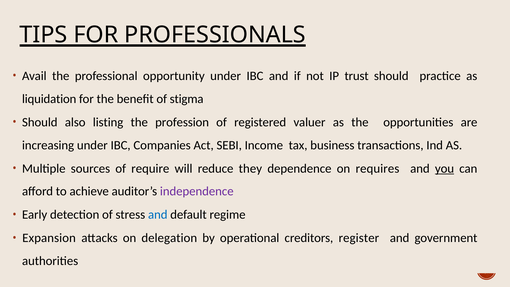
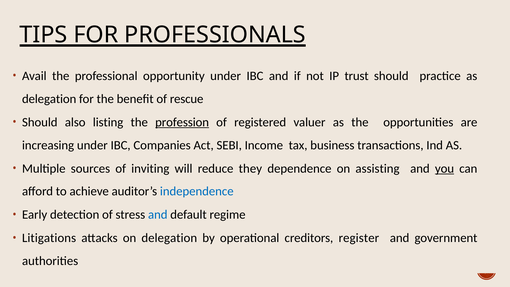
liquidation at (49, 99): liquidation -> delegation
stigma: stigma -> rescue
profession underline: none -> present
require: require -> inviting
requires: requires -> assisting
independence colour: purple -> blue
Expansion: Expansion -> Litigations
